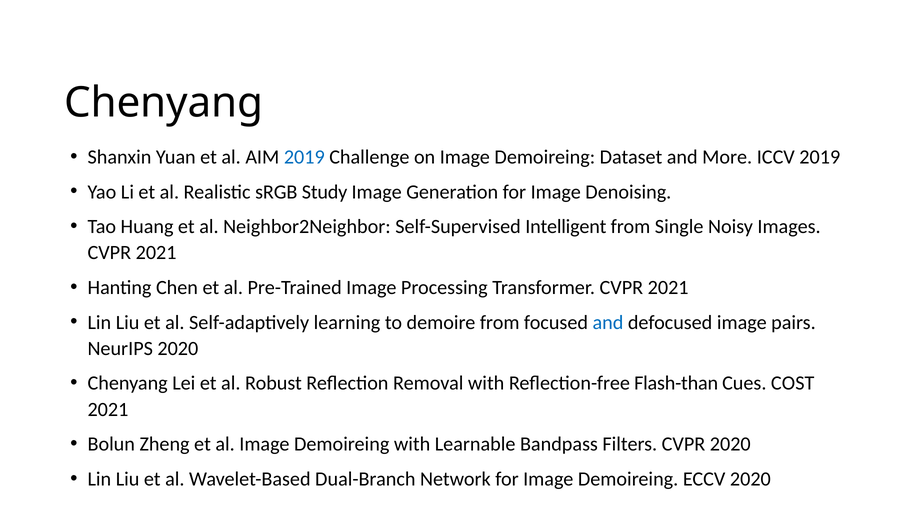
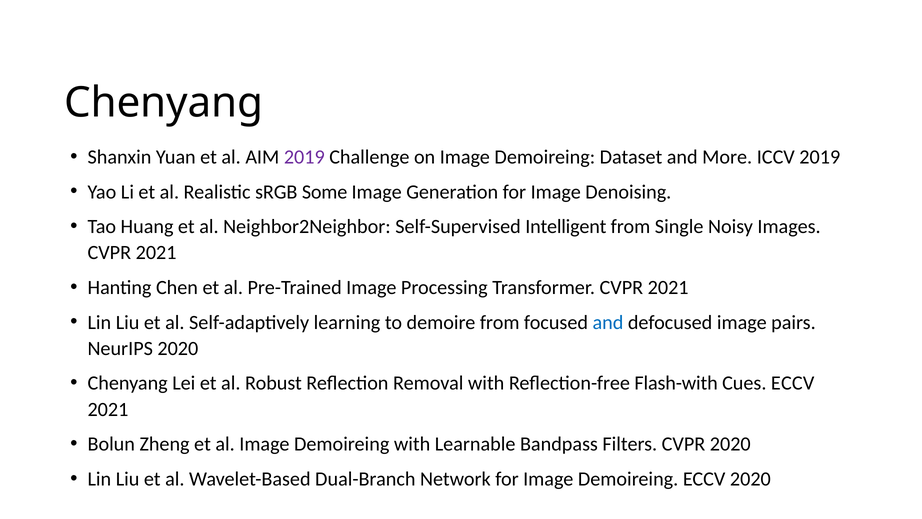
2019 at (304, 157) colour: blue -> purple
Study: Study -> Some
Flash-than: Flash-than -> Flash-with
Cues COST: COST -> ECCV
